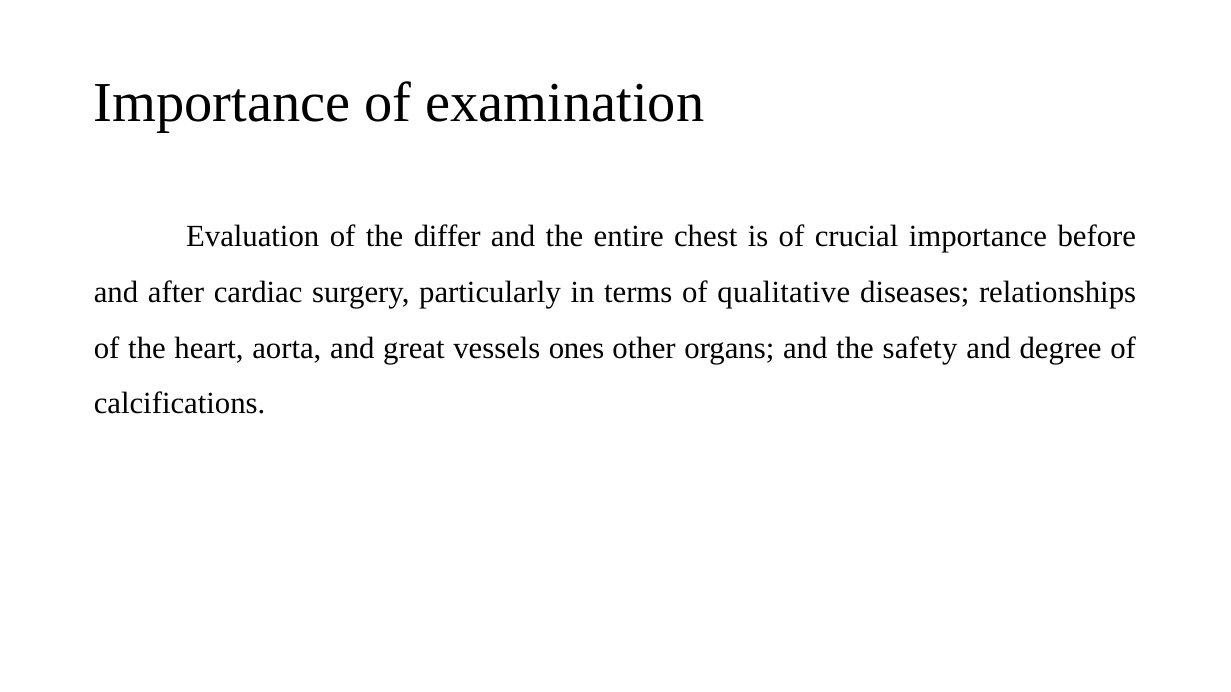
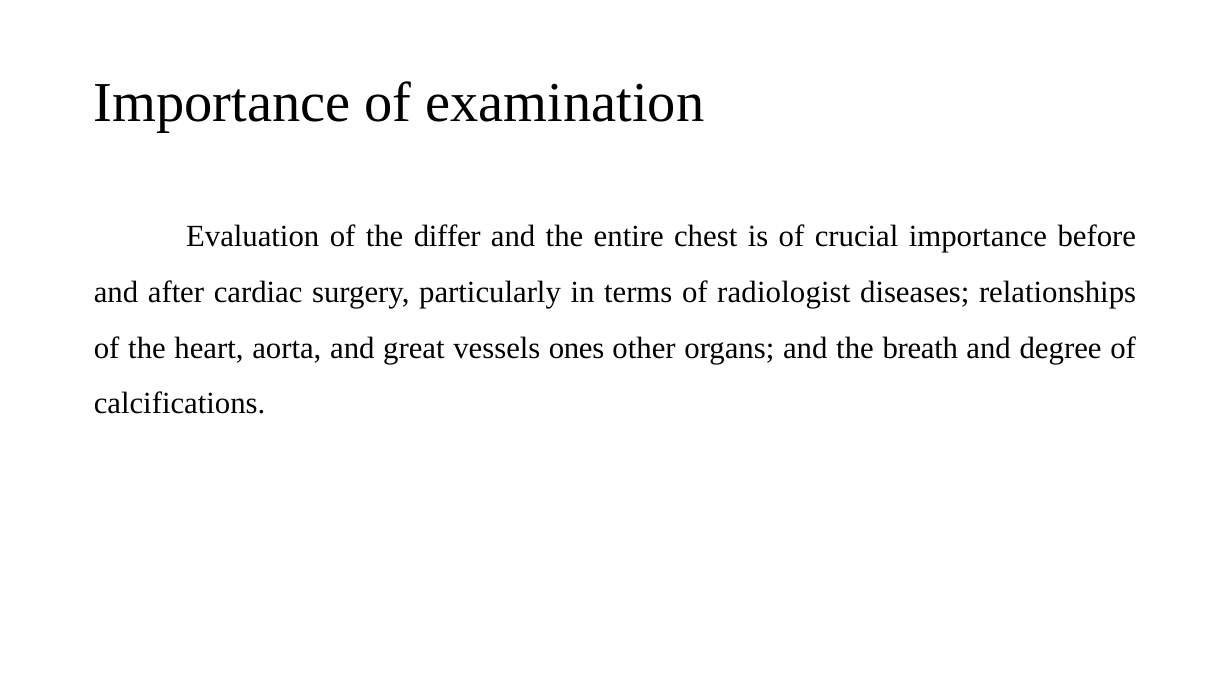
qualitative: qualitative -> radiologist
safety: safety -> breath
